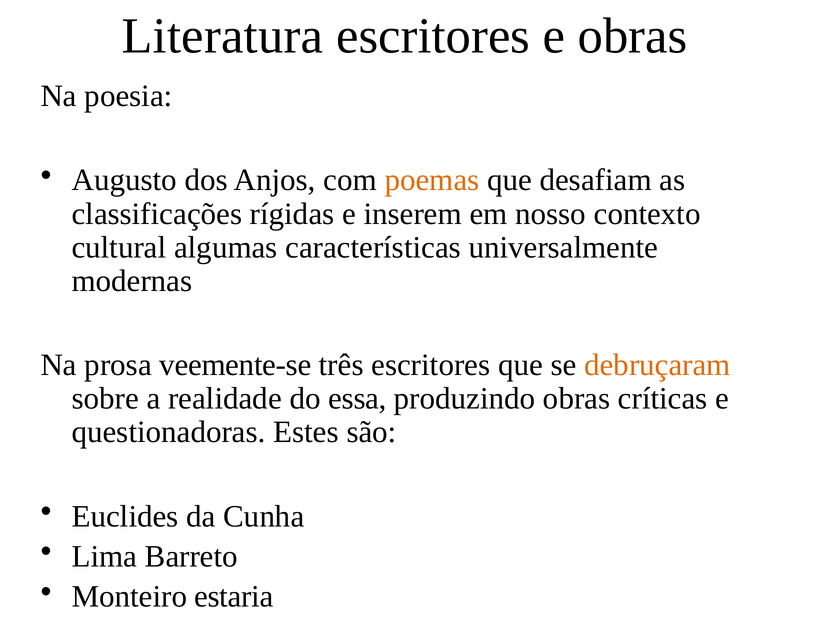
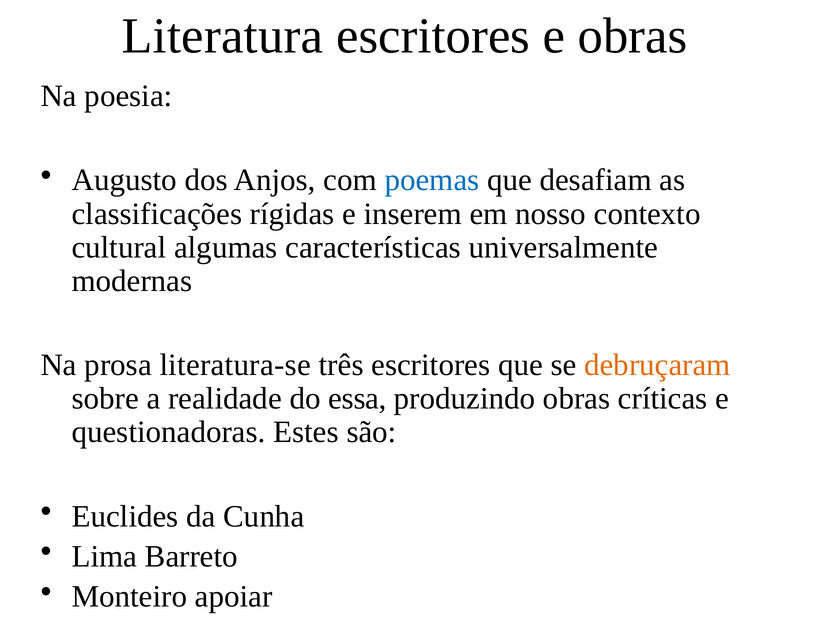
poemas colour: orange -> blue
veemente-se: veemente-se -> literatura-se
estaria: estaria -> apoiar
